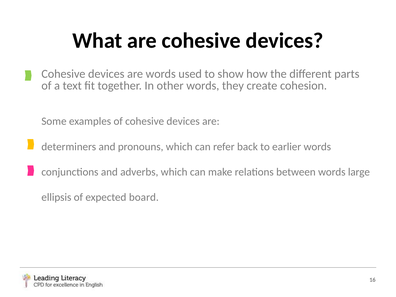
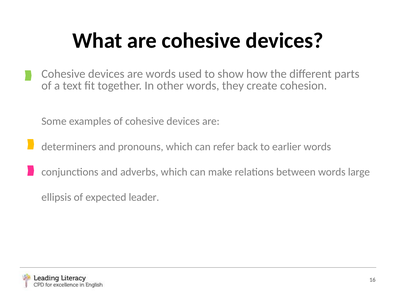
board: board -> leader
